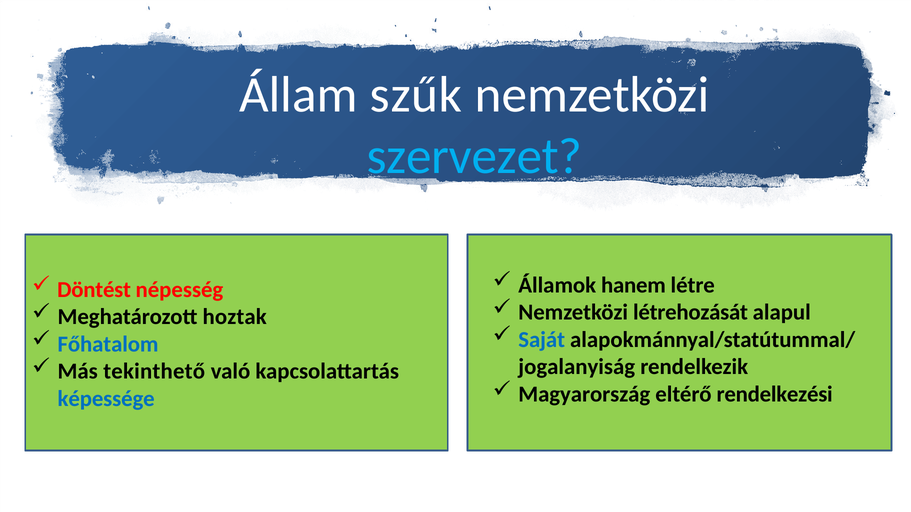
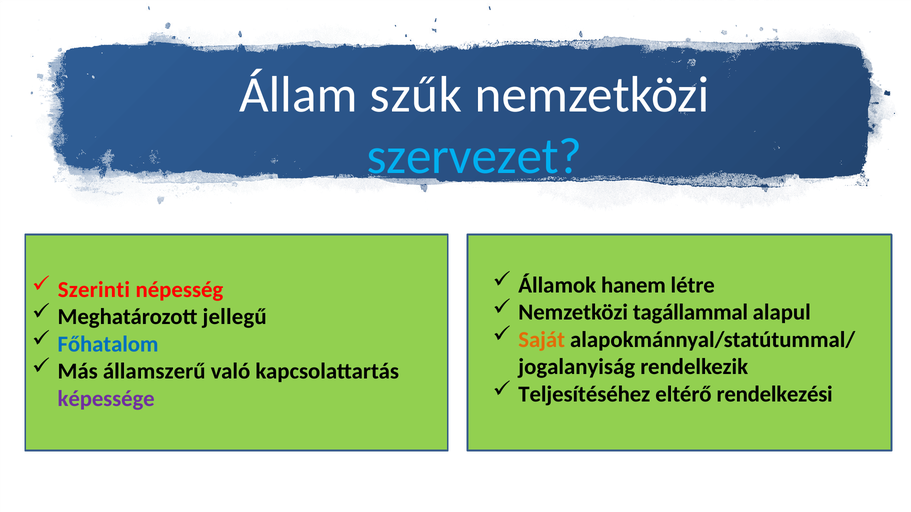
Döntést: Döntést -> Szerinti
létrehozását: létrehozását -> tagállammal
hoztak: hoztak -> jellegű
Saját colour: blue -> orange
tekinthető: tekinthető -> államszerű
Magyarország: Magyarország -> Teljesítéséhez
képessége colour: blue -> purple
